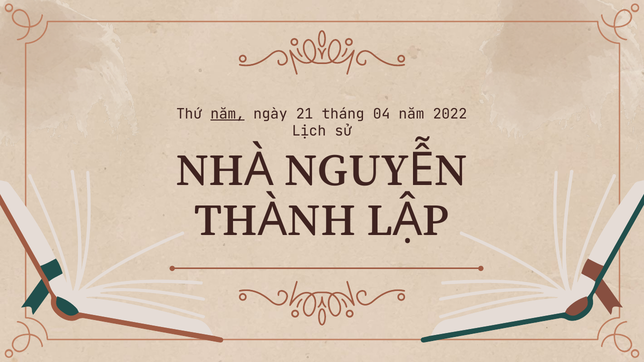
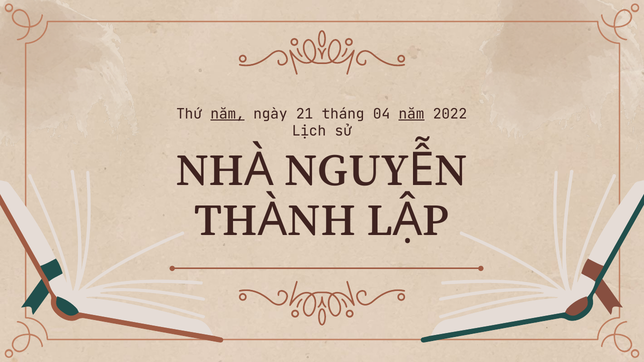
năm at (411, 114) underline: none -> present
